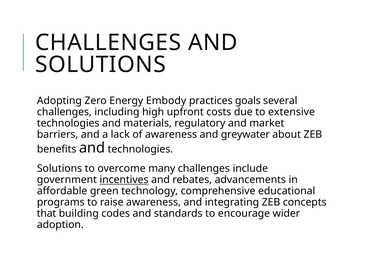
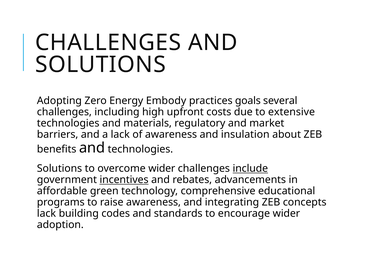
greywater: greywater -> insulation
overcome many: many -> wider
include underline: none -> present
that at (47, 213): that -> lack
